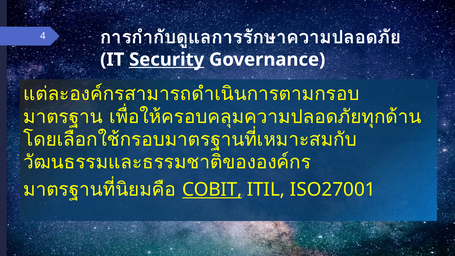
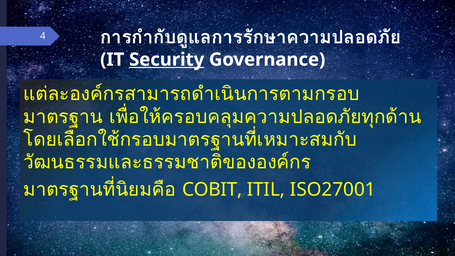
COBIT underline: present -> none
